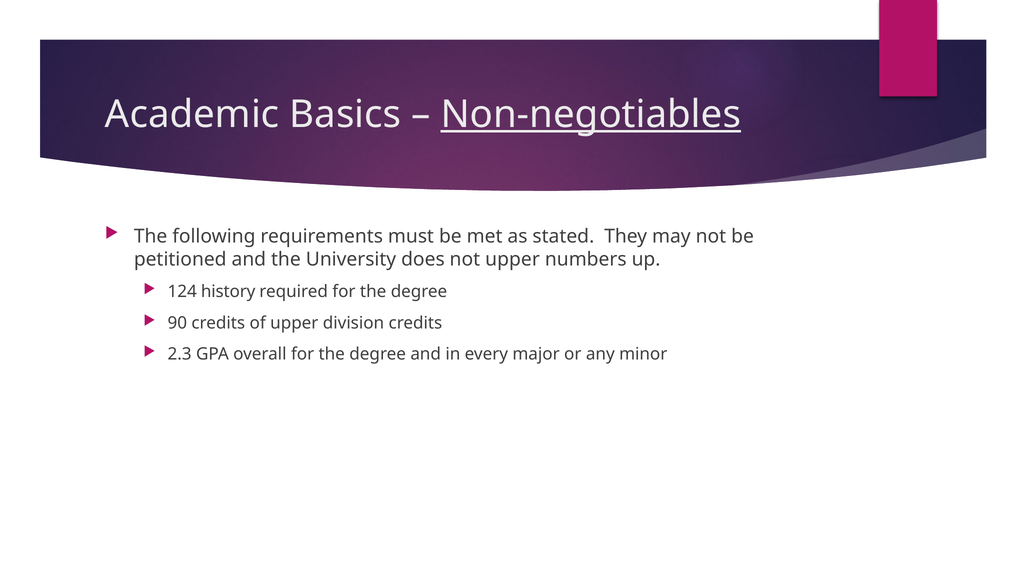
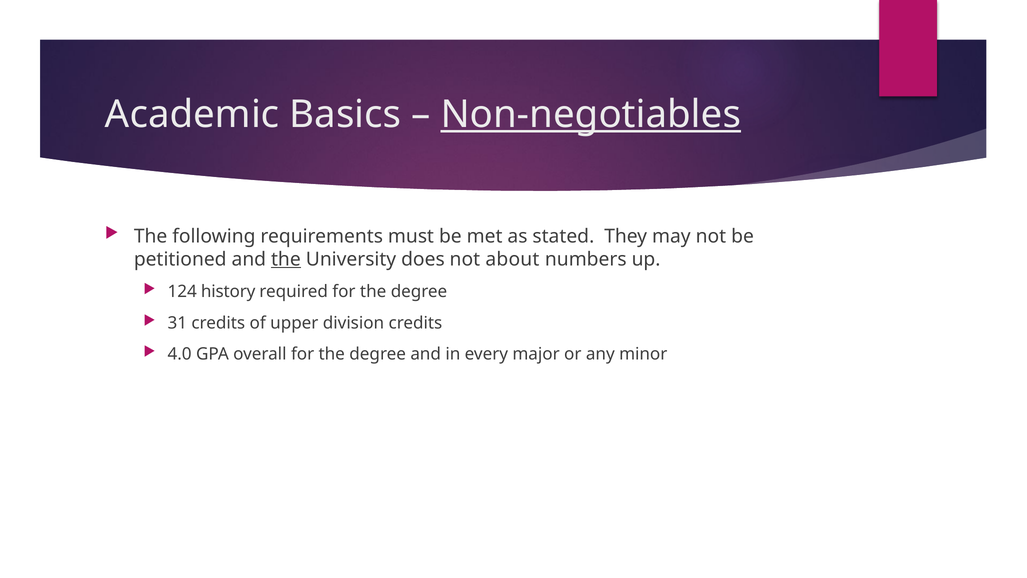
the at (286, 259) underline: none -> present
not upper: upper -> about
90: 90 -> 31
2.3: 2.3 -> 4.0
